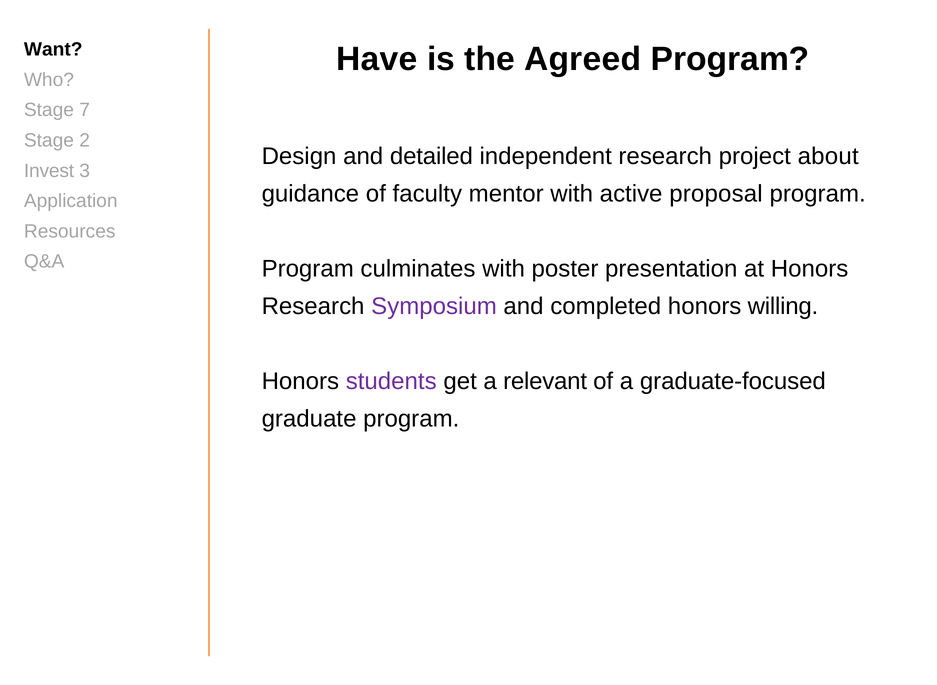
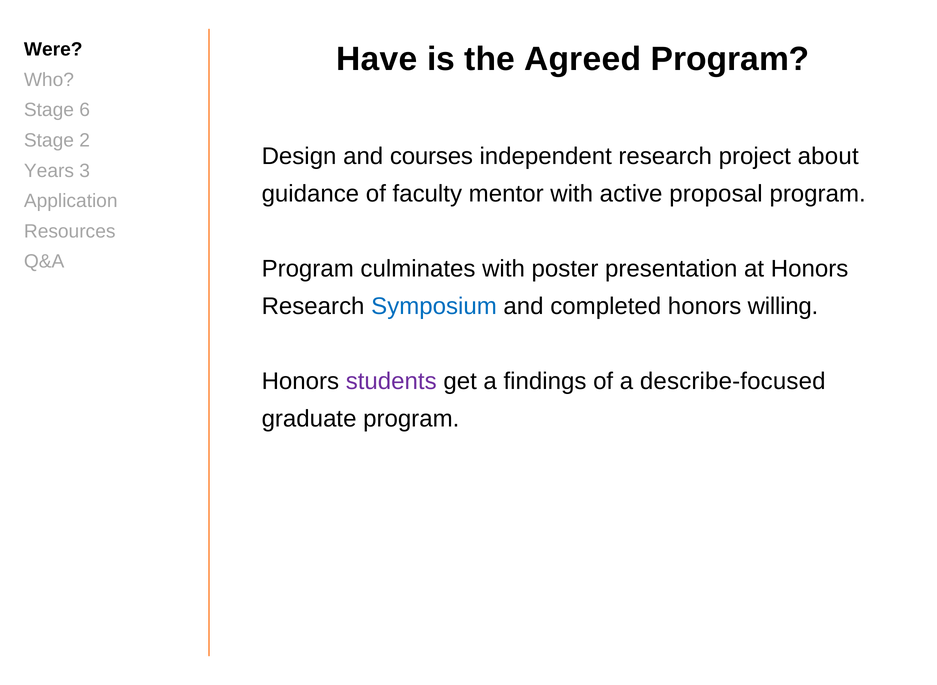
Want: Want -> Were
7: 7 -> 6
detailed: detailed -> courses
Invest: Invest -> Years
Symposium colour: purple -> blue
relevant: relevant -> findings
graduate-focused: graduate-focused -> describe-focused
